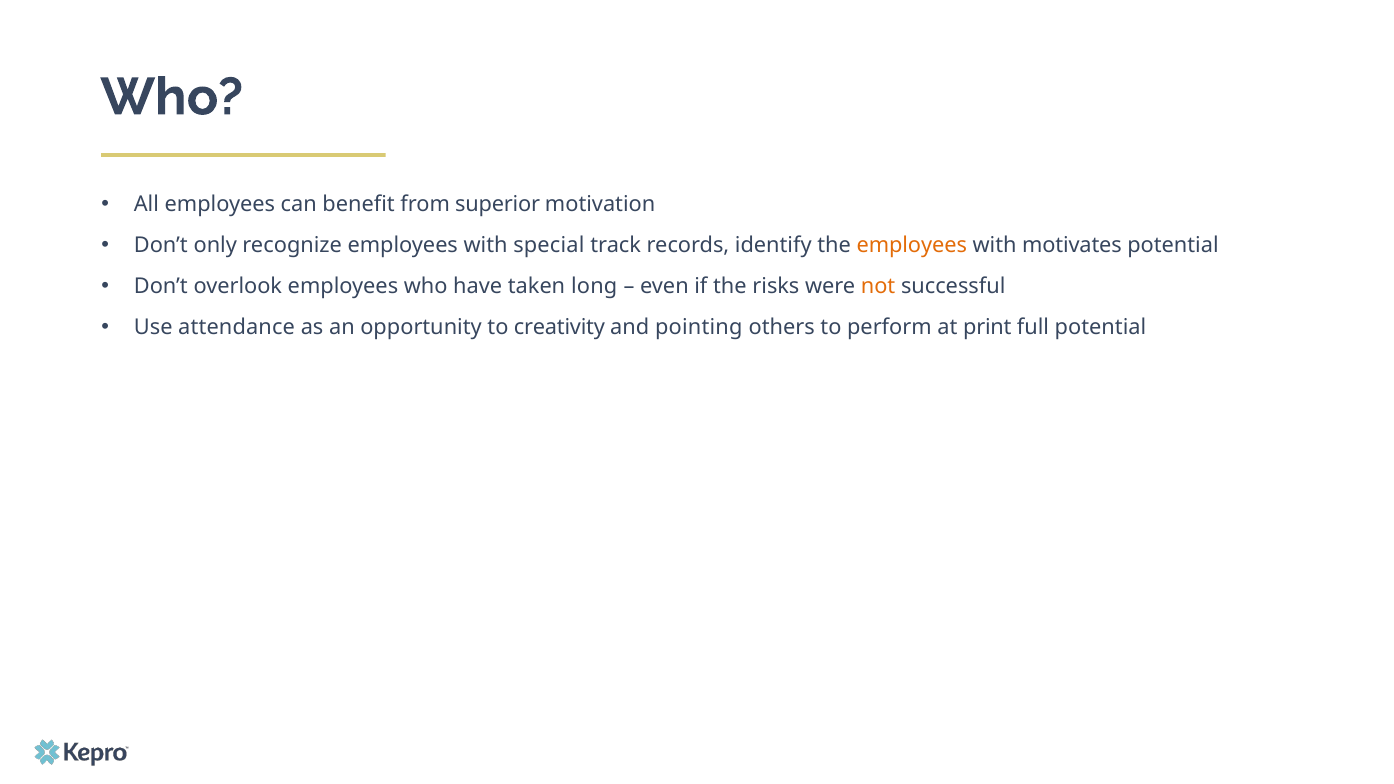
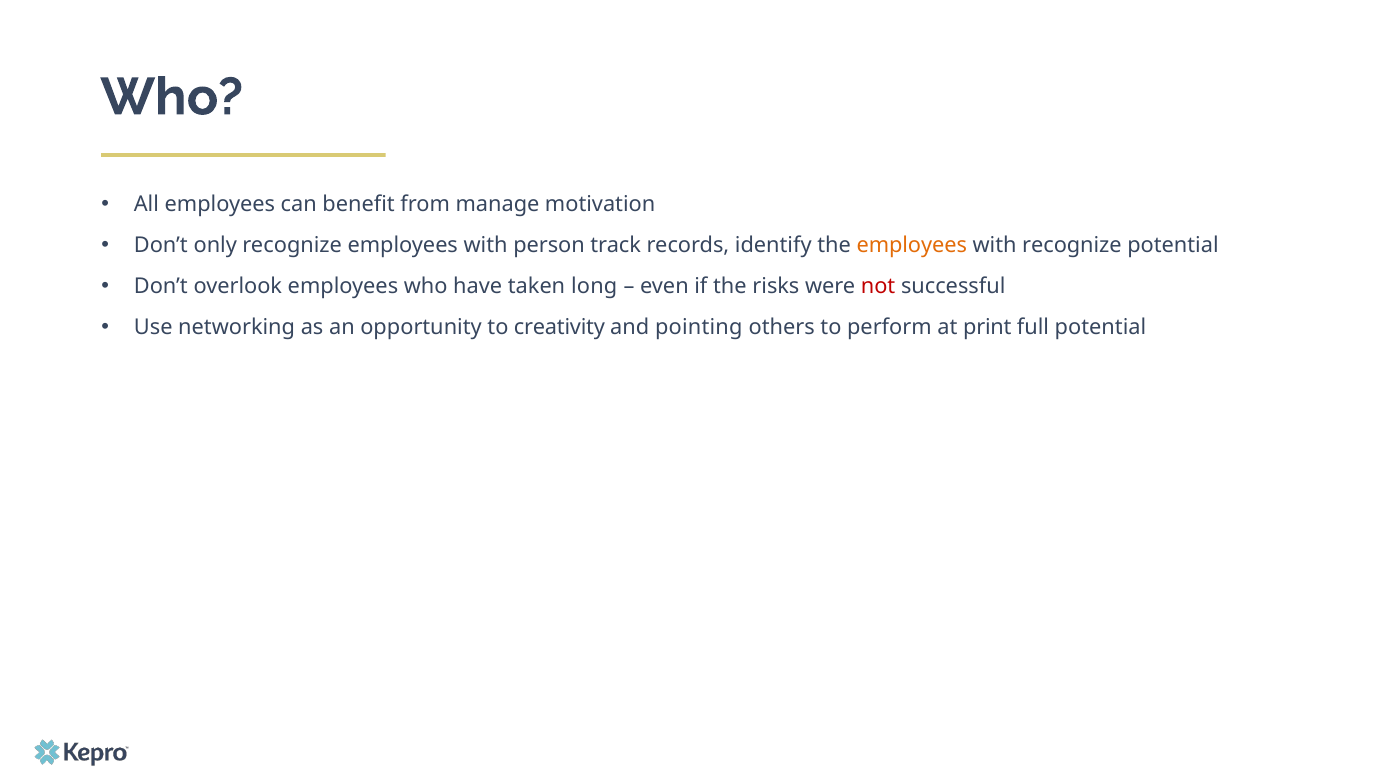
superior: superior -> manage
special: special -> person
with motivates: motivates -> recognize
not colour: orange -> red
attendance: attendance -> networking
